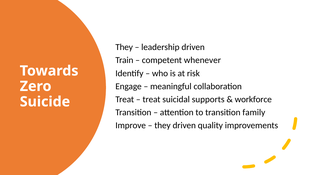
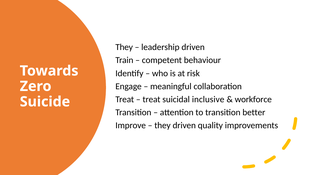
whenever: whenever -> behaviour
supports: supports -> inclusive
family: family -> better
